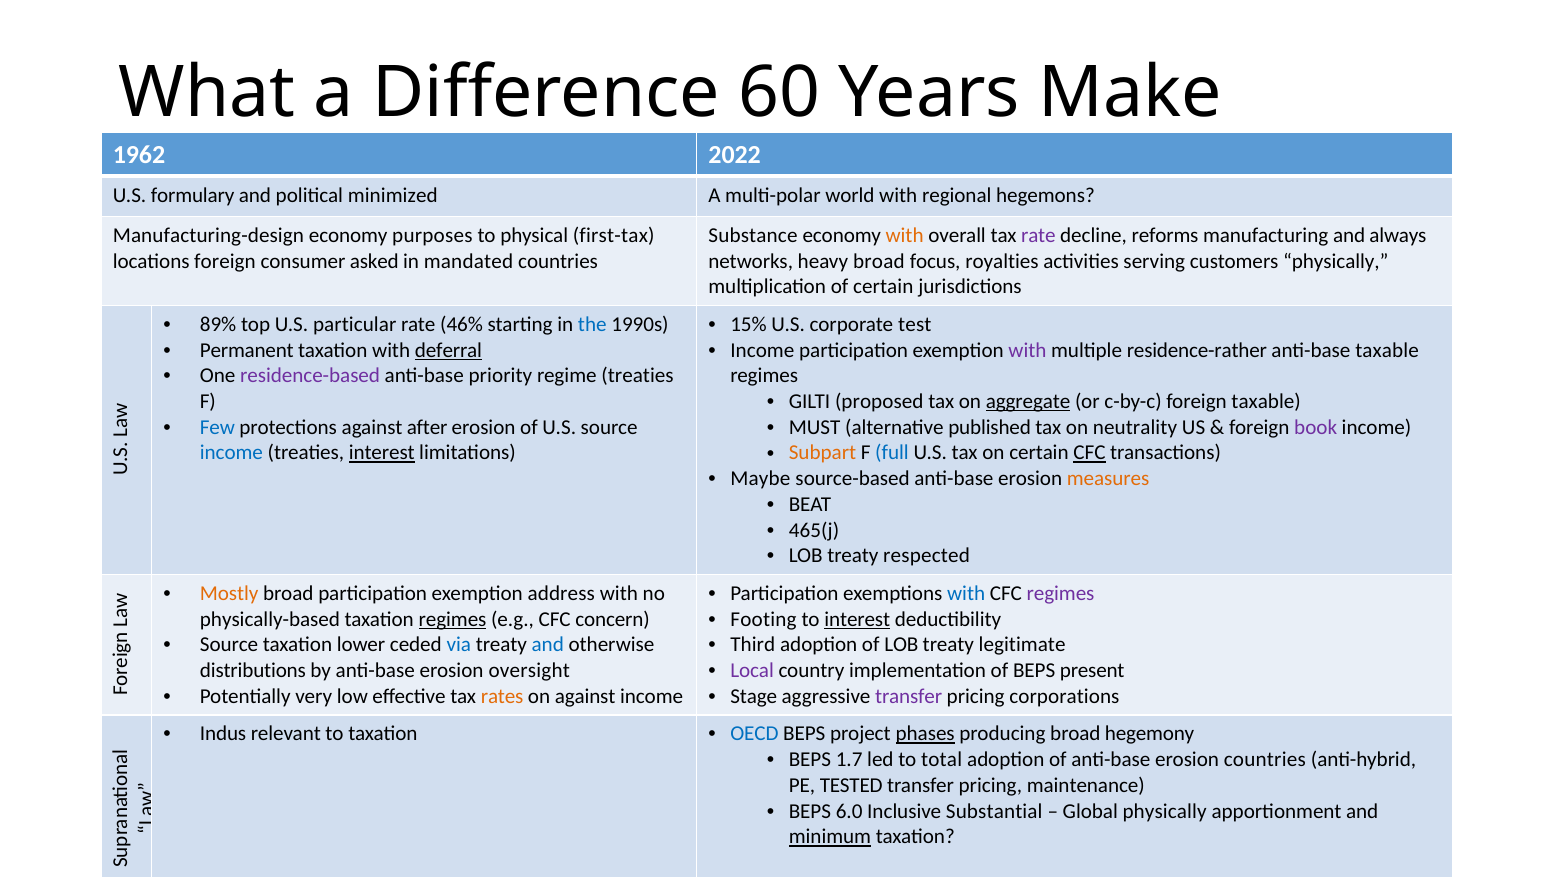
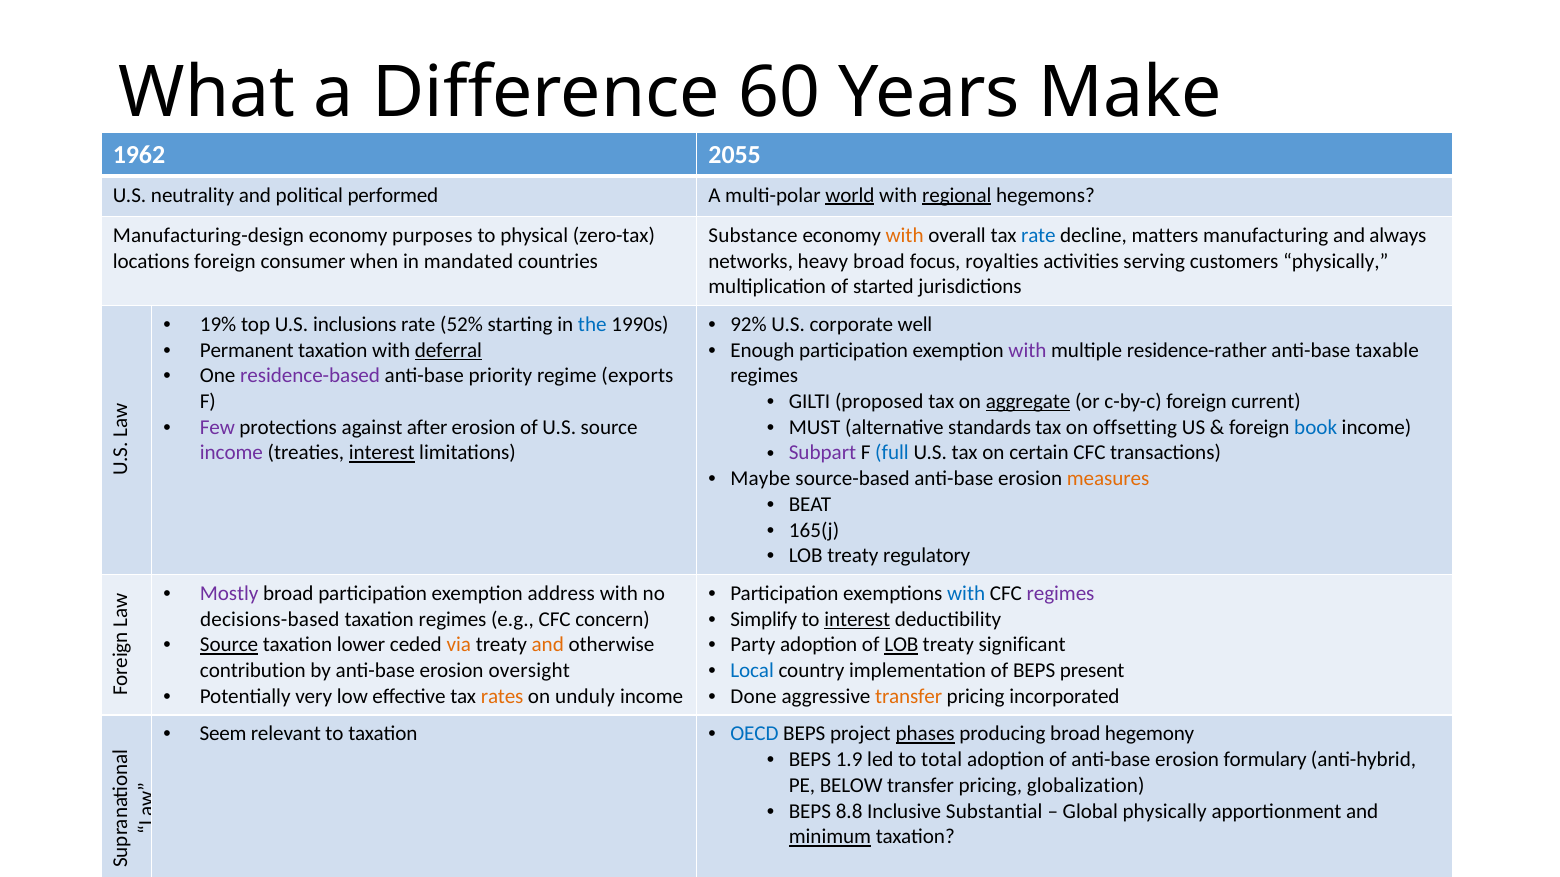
2022: 2022 -> 2055
formulary: formulary -> neutrality
minimized: minimized -> performed
world underline: none -> present
regional underline: none -> present
first-tax: first-tax -> zero-tax
rate at (1038, 236) colour: purple -> blue
reforms: reforms -> matters
asked: asked -> when
of certain: certain -> started
89%: 89% -> 19%
particular: particular -> inclusions
46%: 46% -> 52%
15%: 15% -> 92%
test: test -> well
Income at (762, 350): Income -> Enough
regime treaties: treaties -> exports
foreign taxable: taxable -> current
Few colour: blue -> purple
published: published -> standards
neutrality: neutrality -> offsetting
book colour: purple -> blue
Subpart colour: orange -> purple
CFC at (1089, 453) underline: present -> none
income at (231, 453) colour: blue -> purple
465(j: 465(j -> 165(j
respected: respected -> regulatory
Mostly colour: orange -> purple
Footing: Footing -> Simplify
physically-based: physically-based -> decisions-based
regimes at (453, 620) underline: present -> none
Source at (229, 645) underline: none -> present
via colour: blue -> orange
and at (548, 645) colour: blue -> orange
Third: Third -> Party
LOB at (901, 645) underline: none -> present
legitimate: legitimate -> significant
Local colour: purple -> blue
distributions: distributions -> contribution
on against: against -> unduly
Stage: Stage -> Done
transfer at (909, 697) colour: purple -> orange
corporations: corporations -> incorporated
Indus: Indus -> Seem
1.7: 1.7 -> 1.9
erosion countries: countries -> formulary
TESTED: TESTED -> BELOW
maintenance: maintenance -> globalization
6.0: 6.0 -> 8.8
